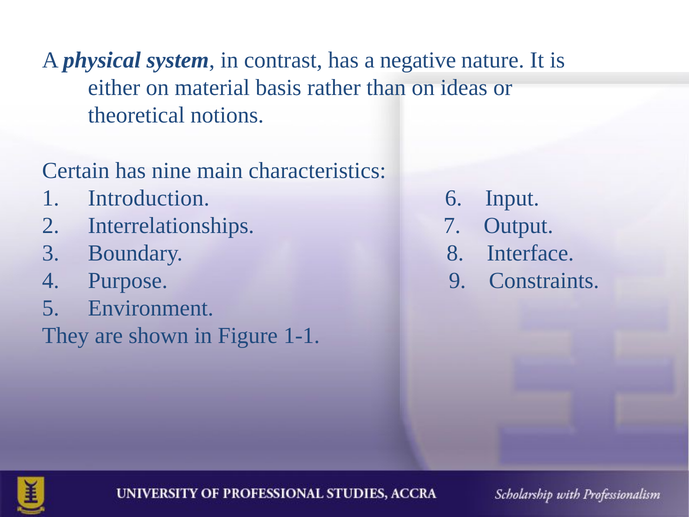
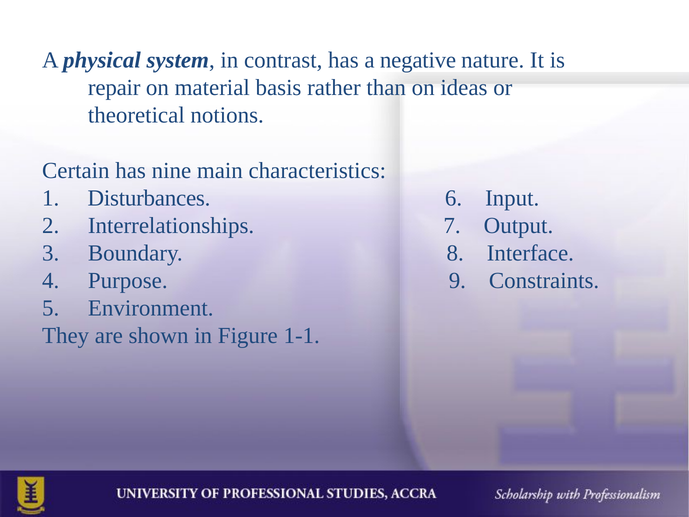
either: either -> repair
Introduction: Introduction -> Disturbances
